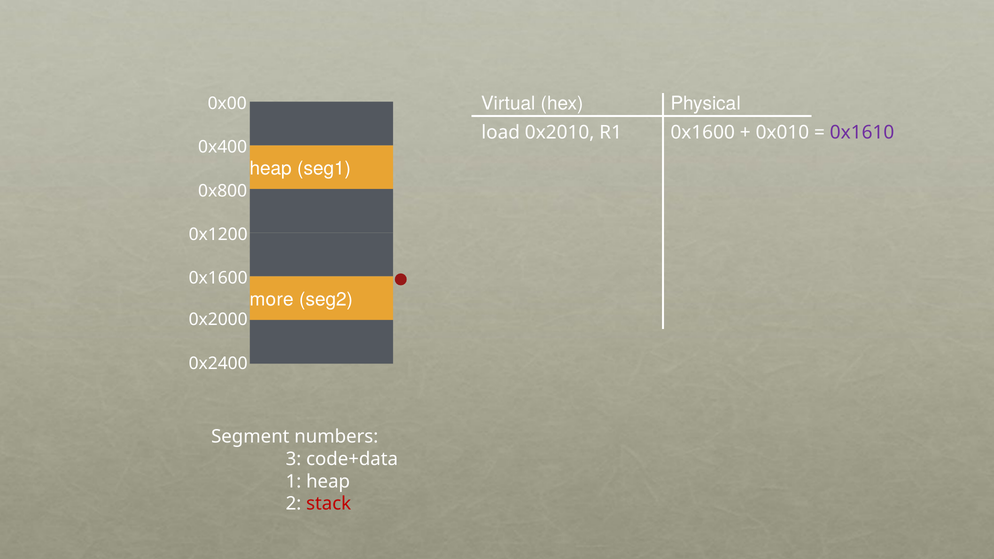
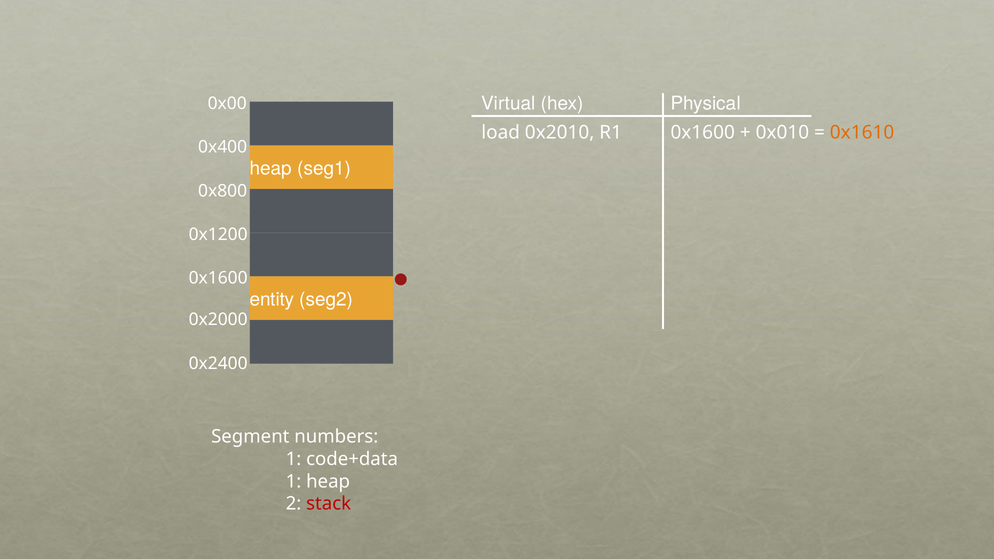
0x1610 colour: purple -> orange
more: more -> entity
3 at (294, 459): 3 -> 1
